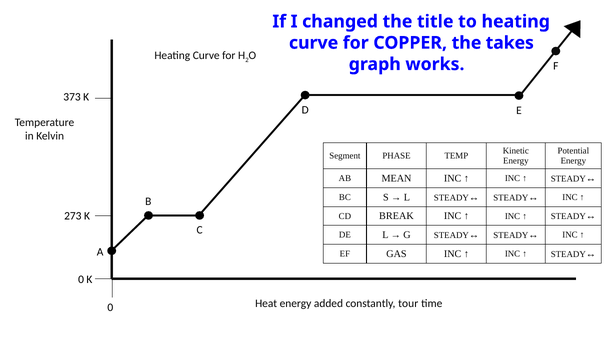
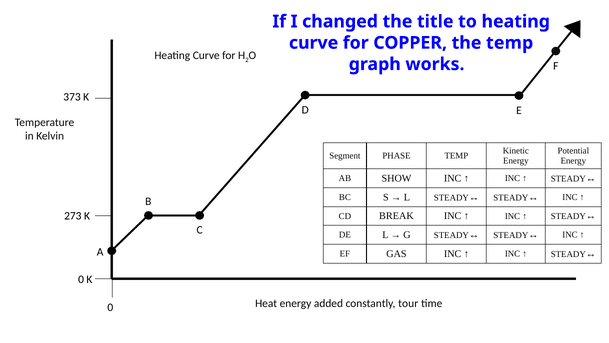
the takes: takes -> temp
MEAN: MEAN -> SHOW
